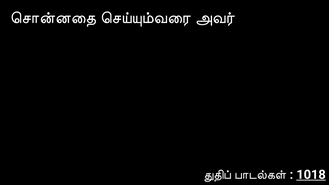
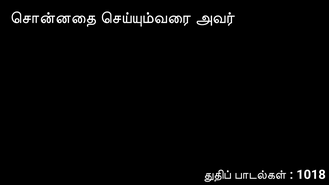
1018 underline: present -> none
